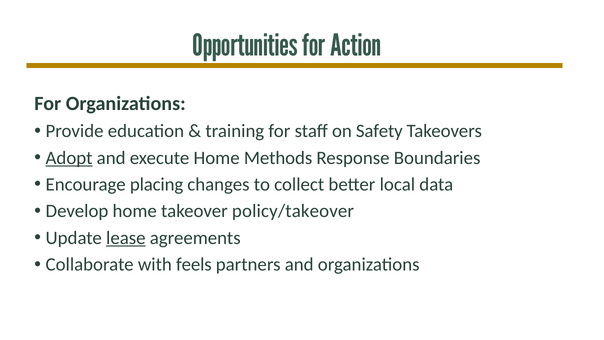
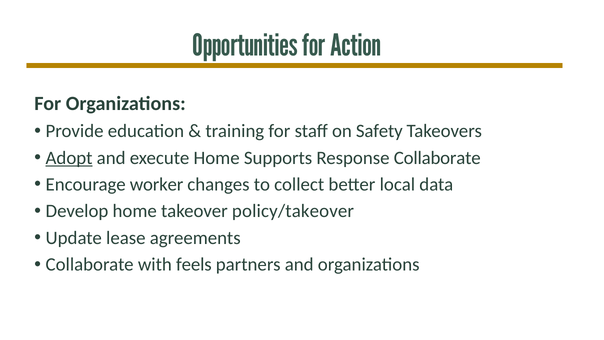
Methods: Methods -> Supports
Response Boundaries: Boundaries -> Collaborate
placing: placing -> worker
lease underline: present -> none
